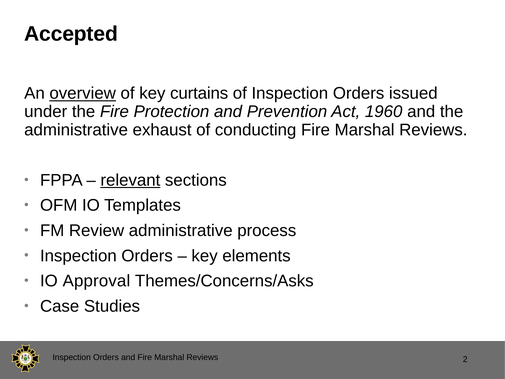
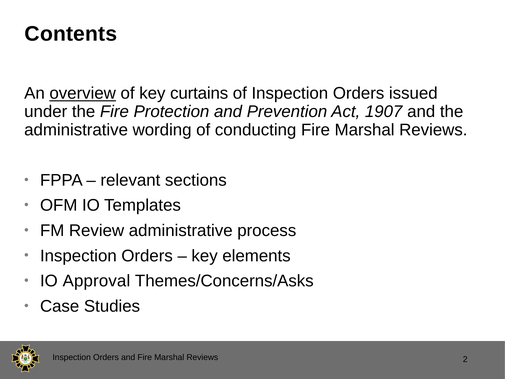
Accepted: Accepted -> Contents
1960: 1960 -> 1907
exhaust: exhaust -> wording
relevant underline: present -> none
